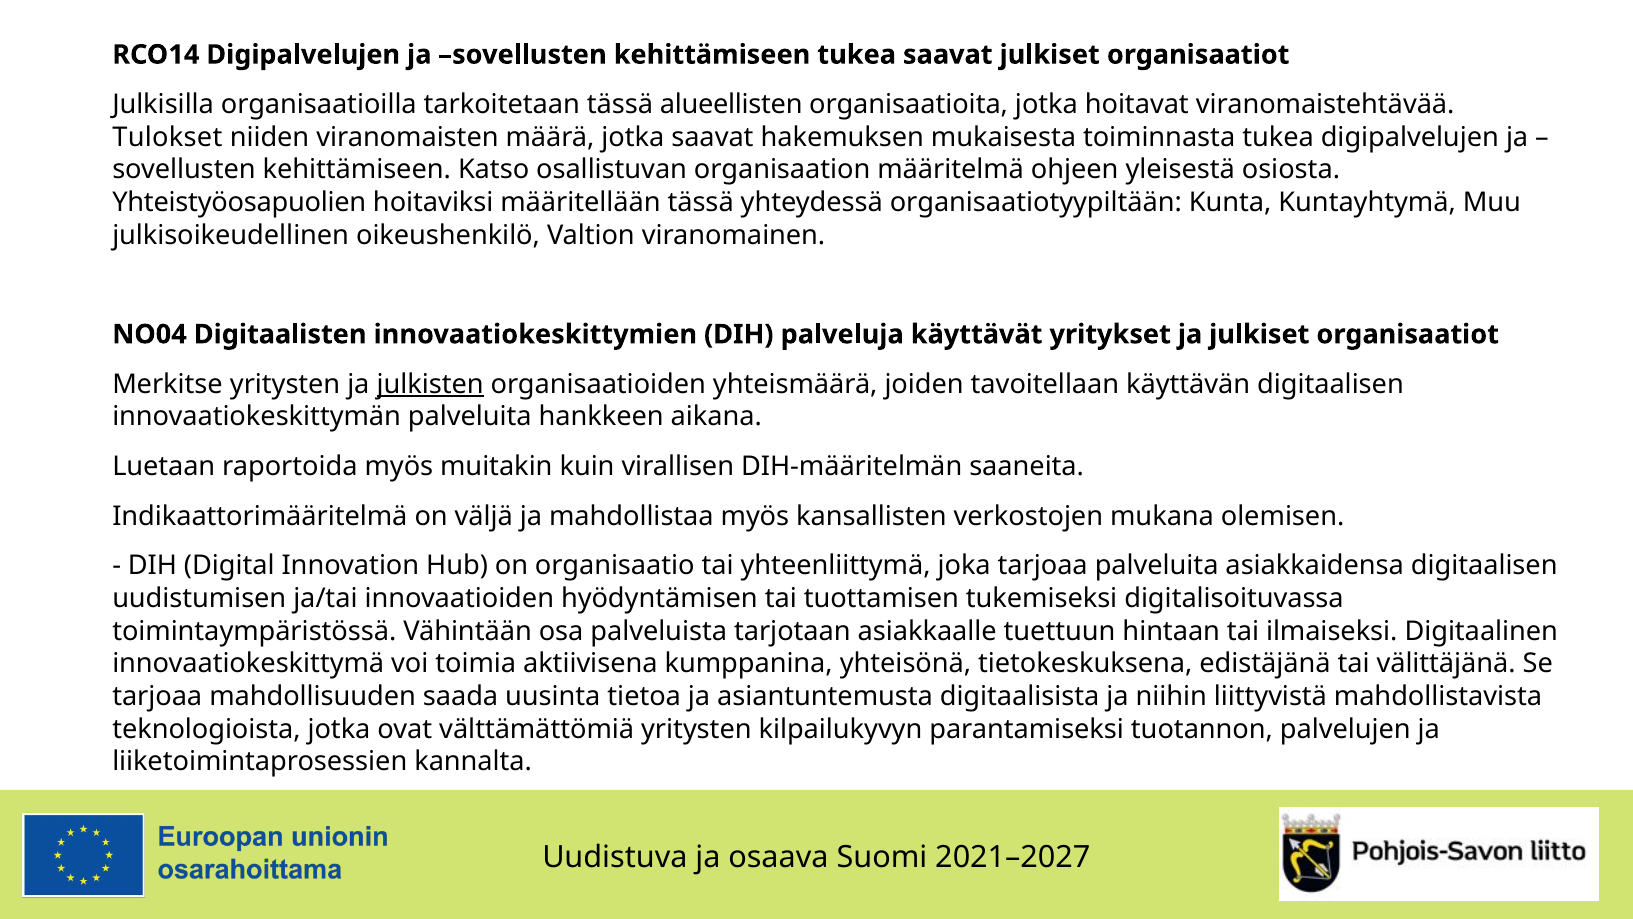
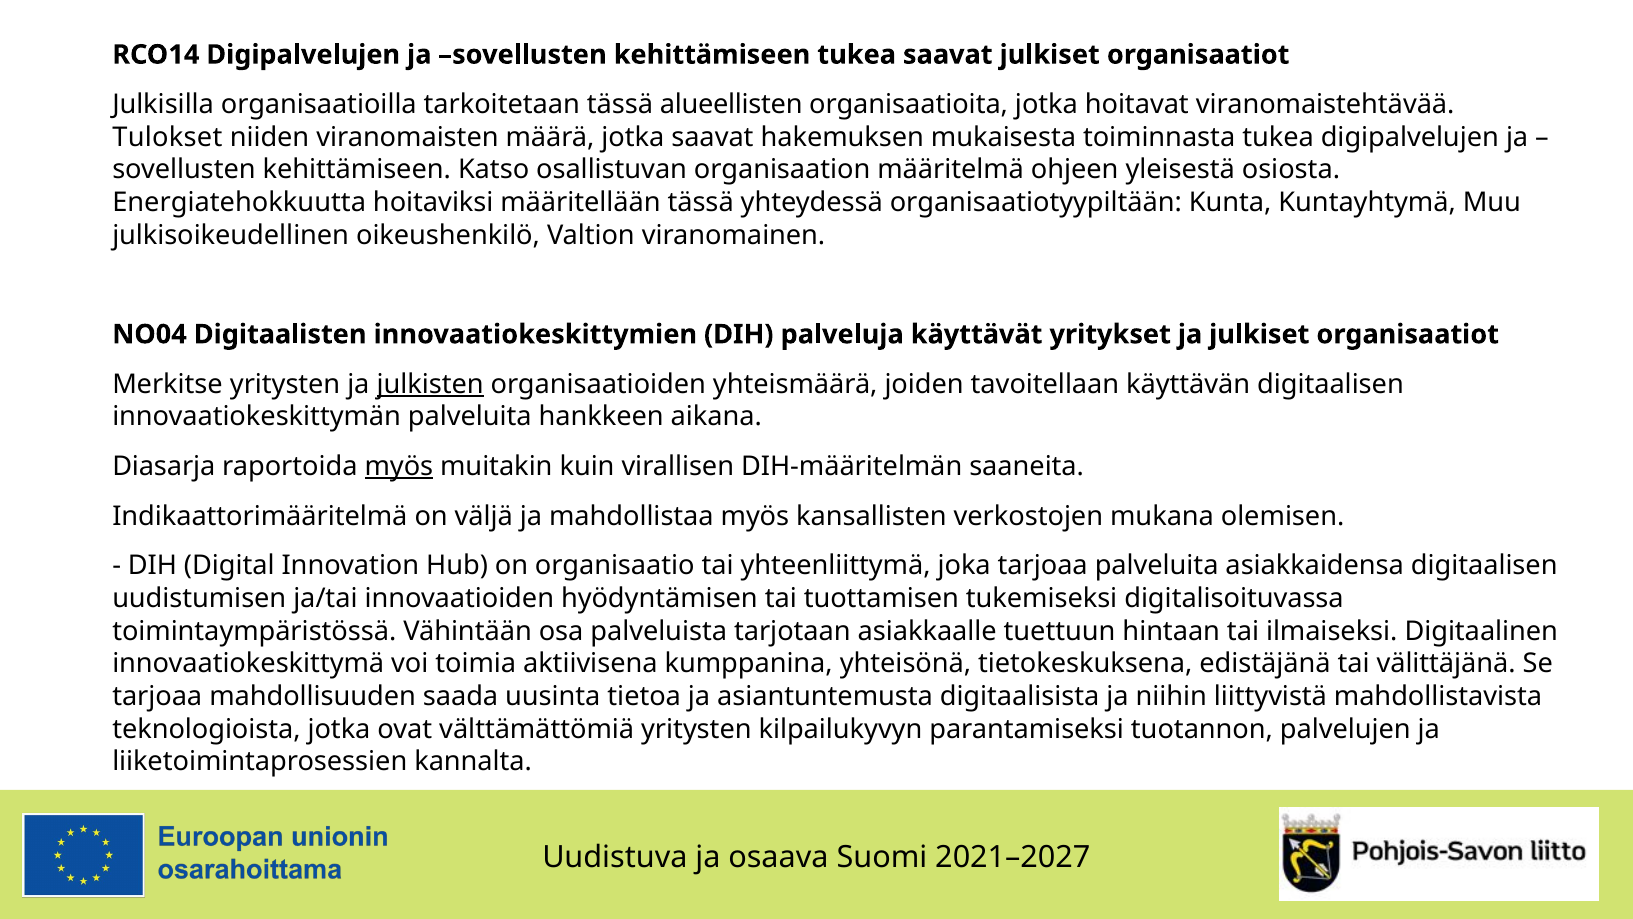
Yhteistyöosapuolien: Yhteistyöosapuolien -> Energiatehokkuutta
Luetaan: Luetaan -> Diasarja
myös at (399, 466) underline: none -> present
